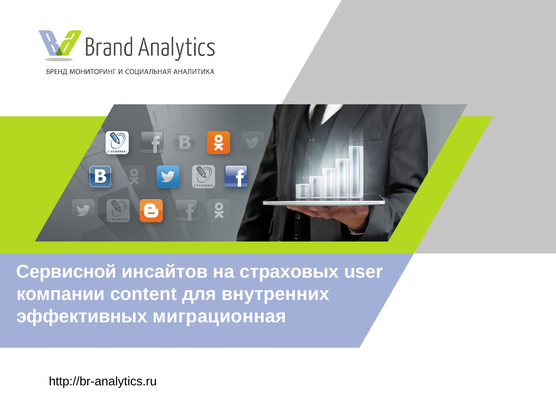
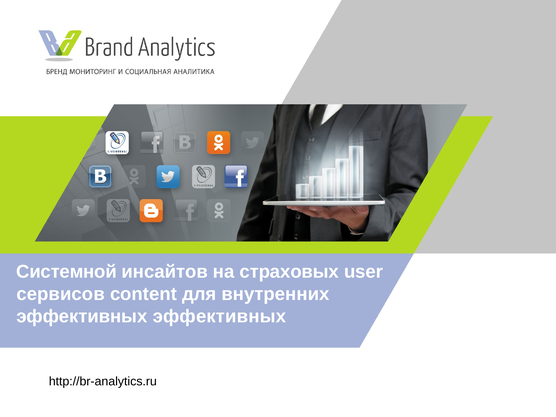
Сервисной: Сервисной -> Системной
компании: компании -> сервисов
эффективных миграционная: миграционная -> эффективных
